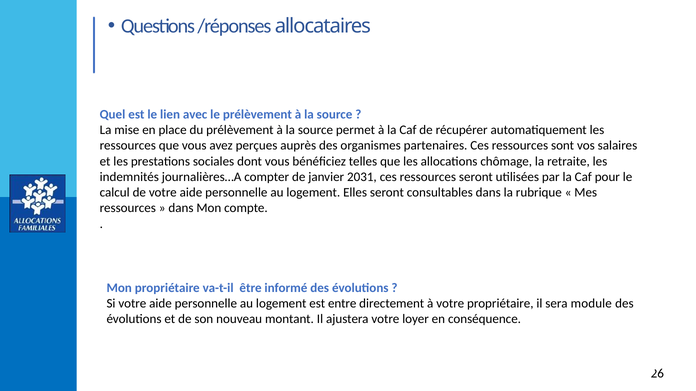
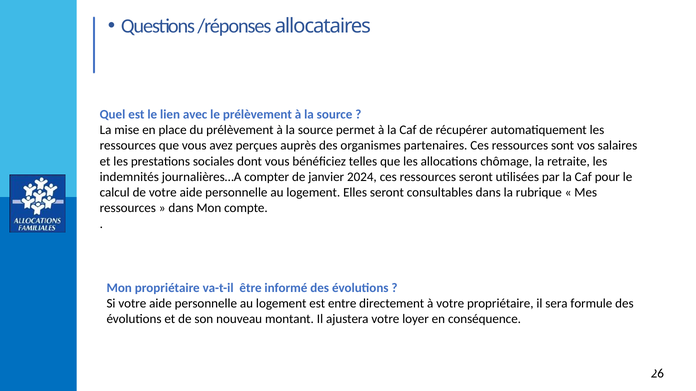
2031: 2031 -> 2024
module: module -> formule
